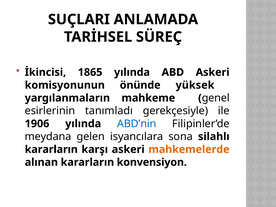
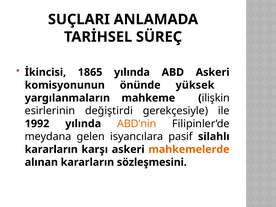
genel: genel -> ilişkin
tanımladı: tanımladı -> değiştirdi
1906: 1906 -> 1992
ABD’nin colour: blue -> orange
sona: sona -> pasif
konvensiyon: konvensiyon -> sözleşmesini
